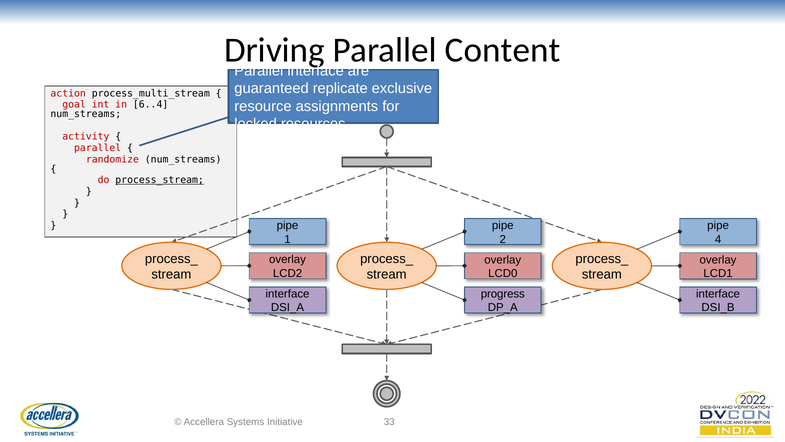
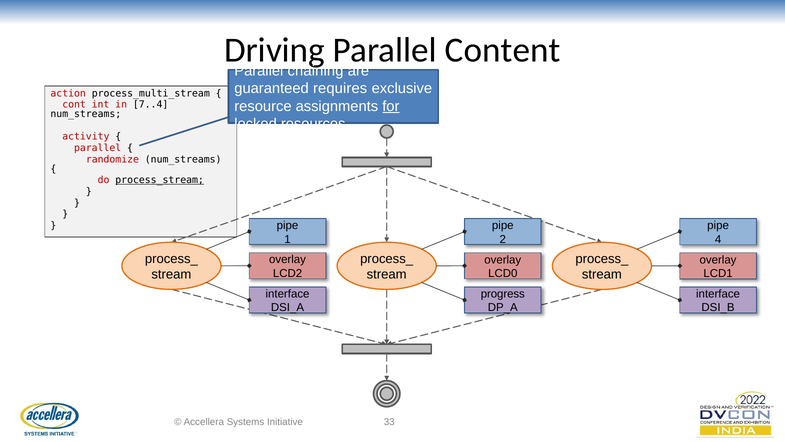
interface at (316, 71): interface -> chaining
replicate: replicate -> requires
for underline: none -> present
goal: goal -> cont
6..4: 6..4 -> 7..4
